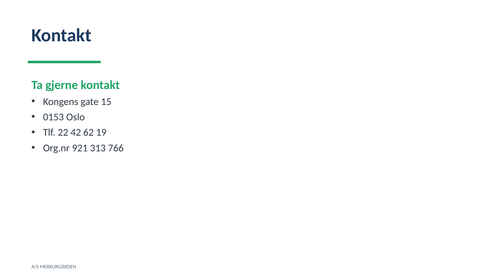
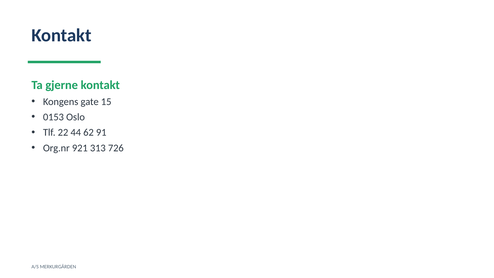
42: 42 -> 44
19: 19 -> 91
766: 766 -> 726
